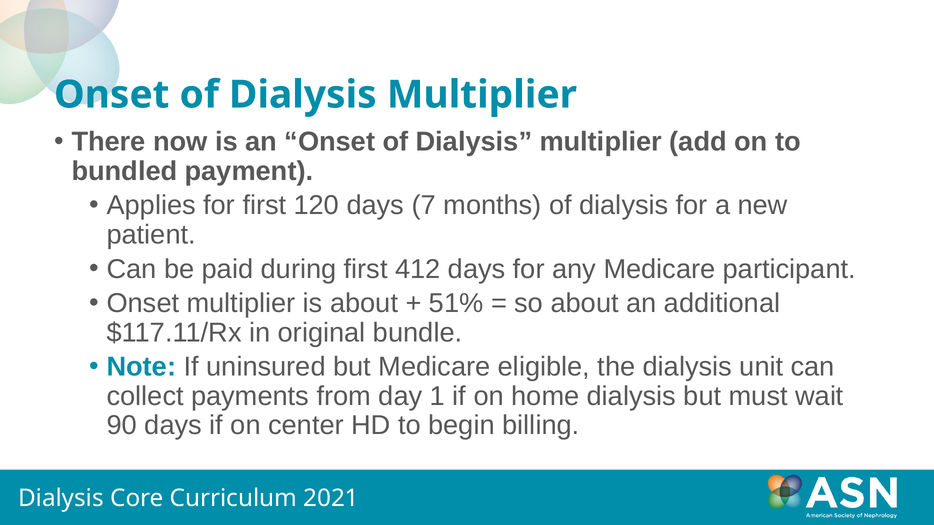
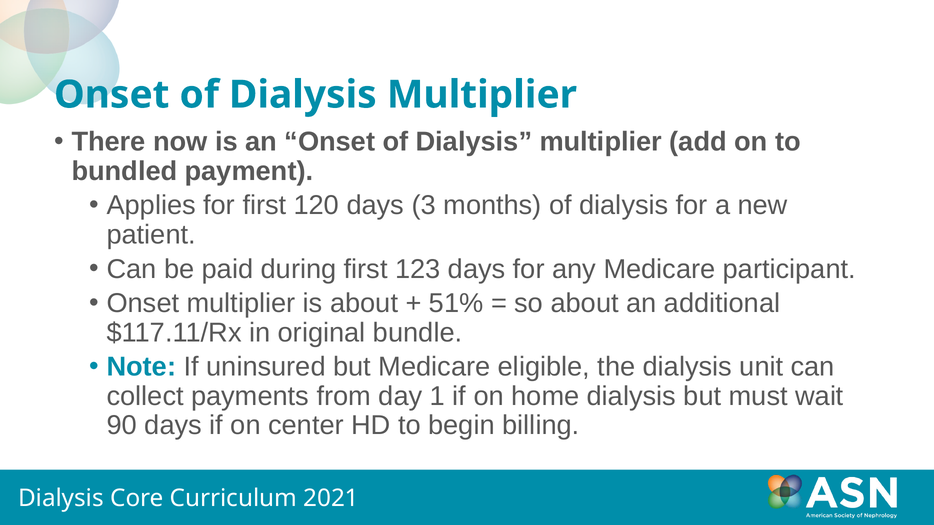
7: 7 -> 3
412: 412 -> 123
